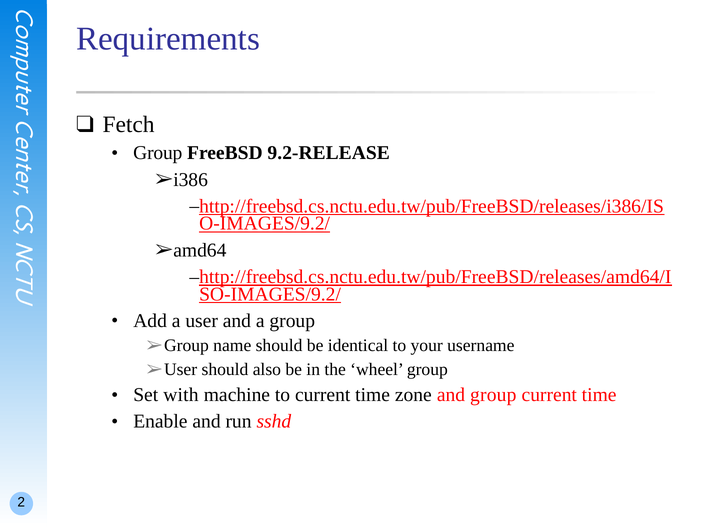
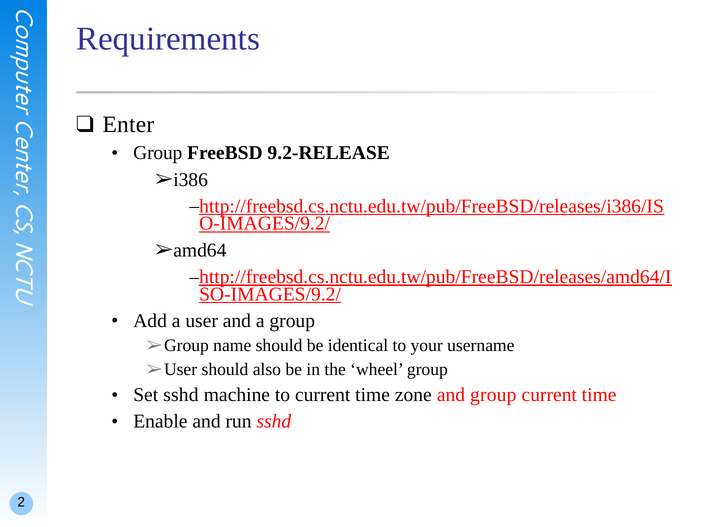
Fetch: Fetch -> Enter
Set with: with -> sshd
